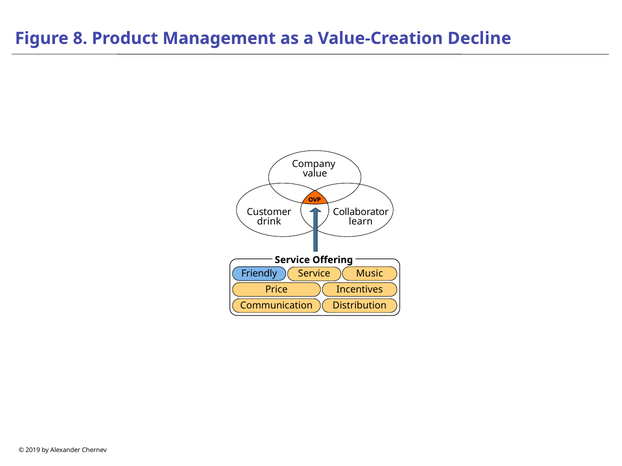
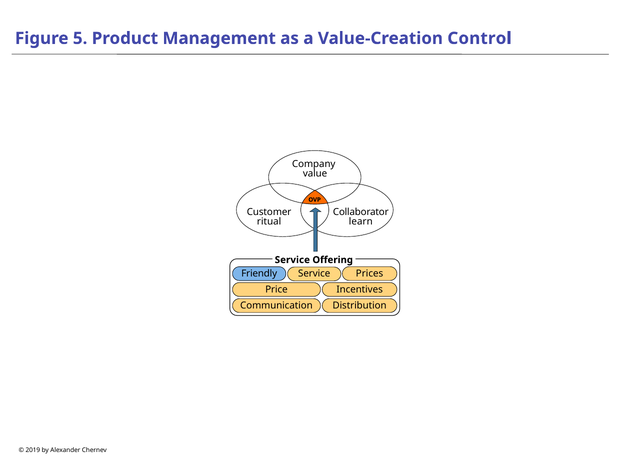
8: 8 -> 5
Decline: Decline -> Control
drink: drink -> ritual
Music: Music -> Prices
